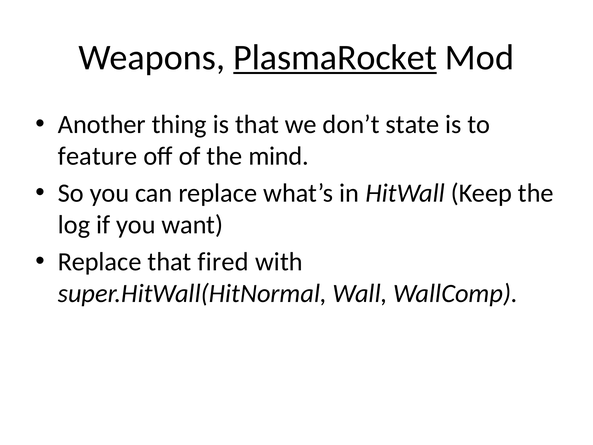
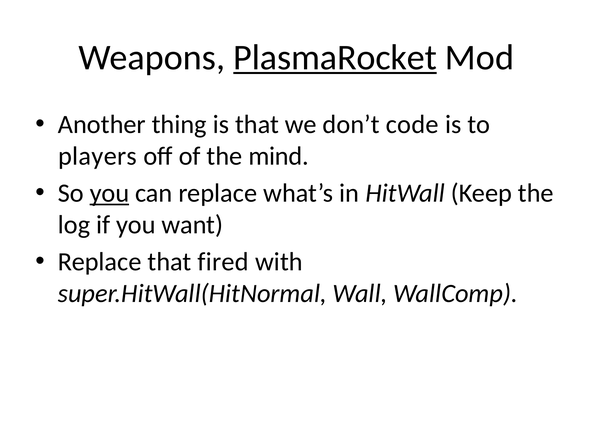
state: state -> code
feature: feature -> players
you at (109, 193) underline: none -> present
